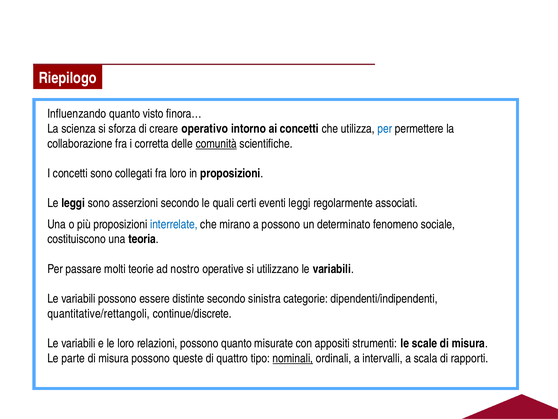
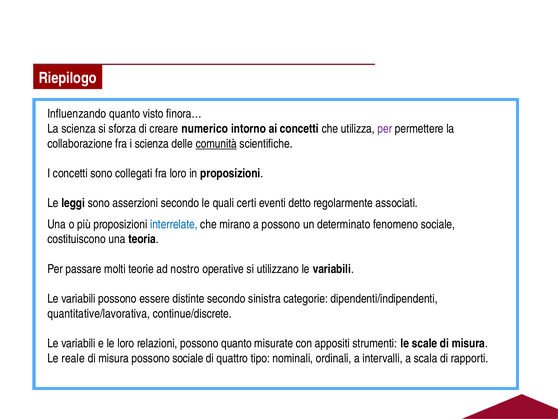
operativo: operativo -> numerico
per at (385, 129) colour: blue -> purple
i corretta: corretta -> scienza
eventi leggi: leggi -> detto
quantitative/rettangoli: quantitative/rettangoli -> quantitative/lavorativa
parte: parte -> reale
possono queste: queste -> sociale
nominali underline: present -> none
